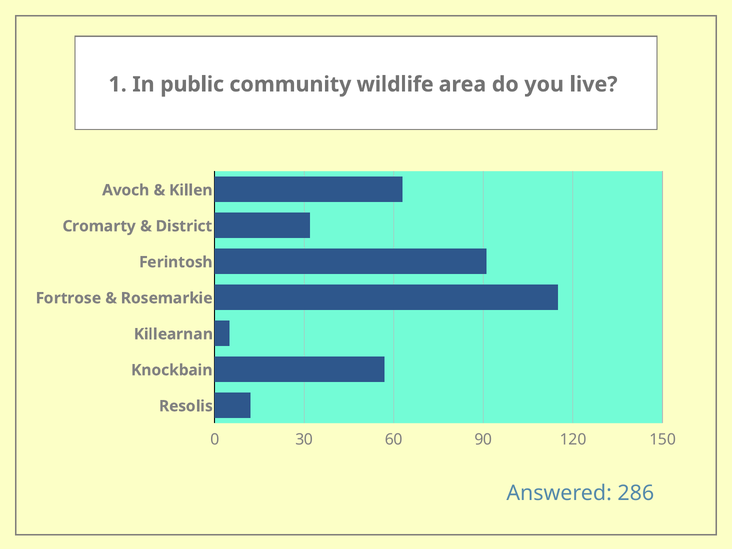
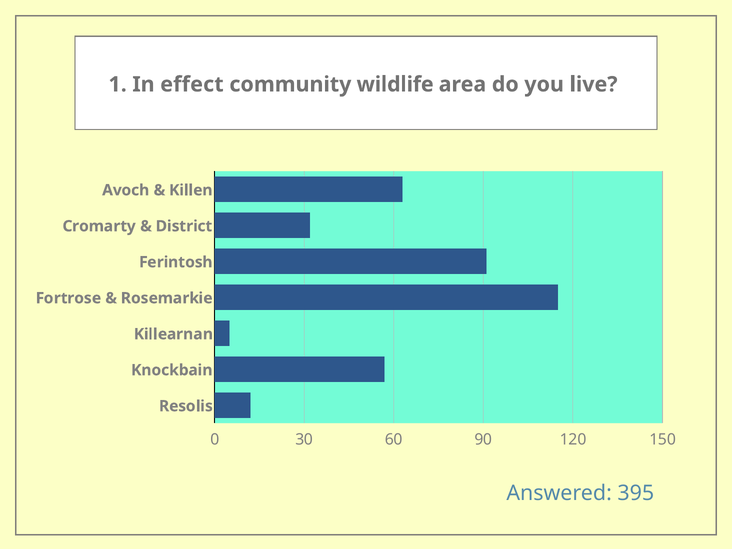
public: public -> effect
286: 286 -> 395
